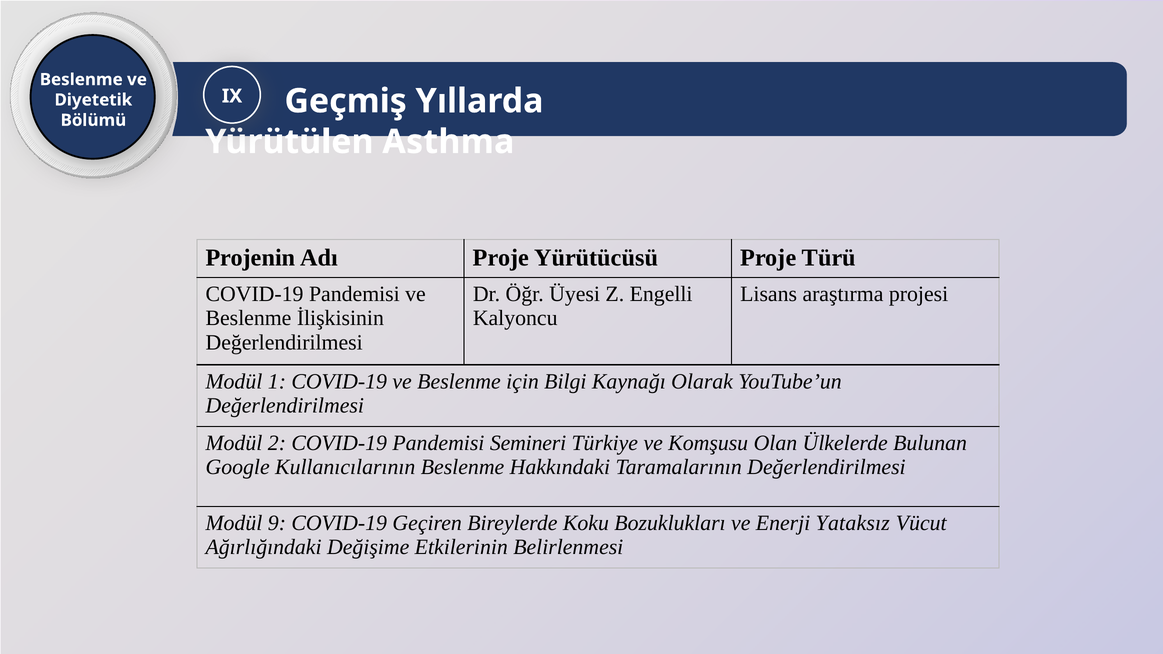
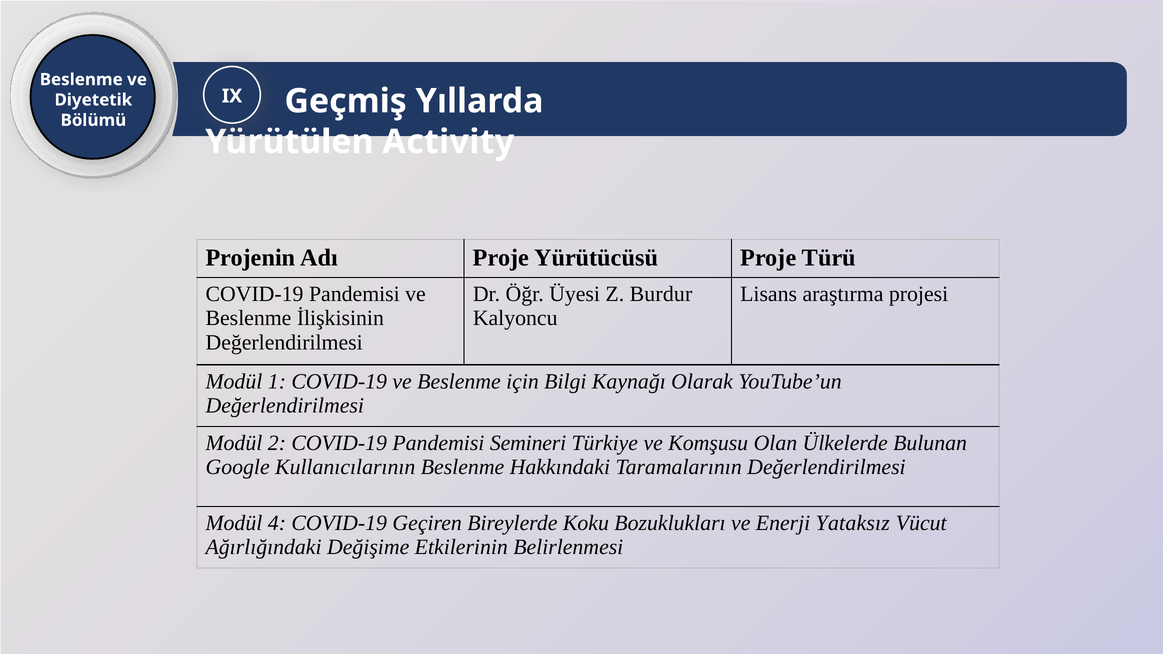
Asthma: Asthma -> Activity
Engelli: Engelli -> Burdur
9: 9 -> 4
